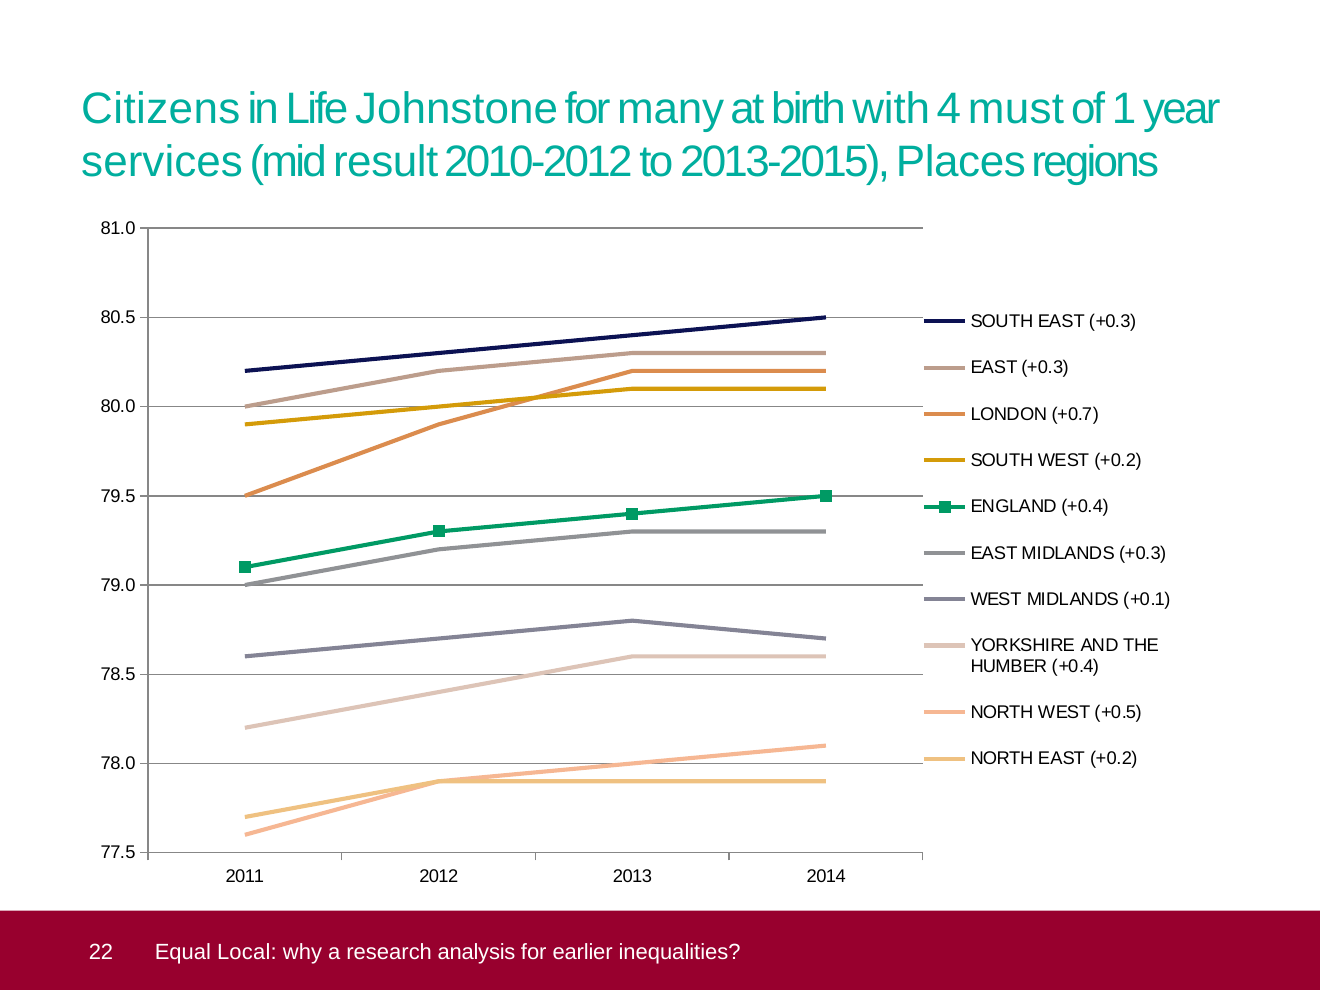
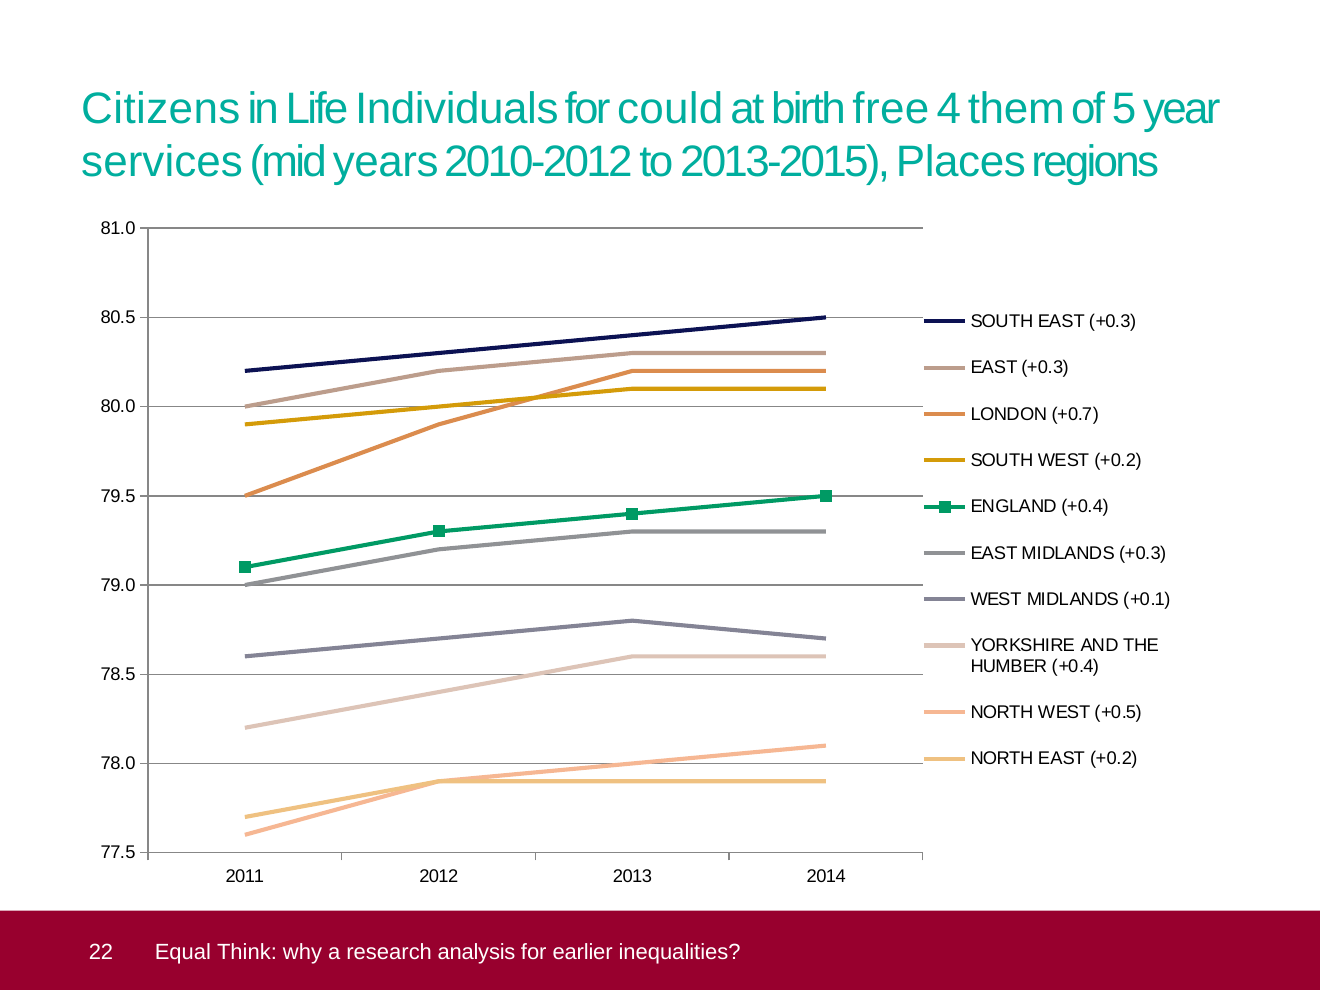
Johnstone: Johnstone -> Individuals
many: many -> could
with: with -> free
must: must -> them
1: 1 -> 5
result: result -> years
Local: Local -> Think
